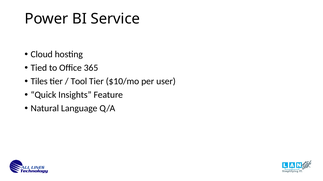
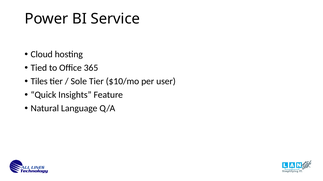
Tool: Tool -> Sole
